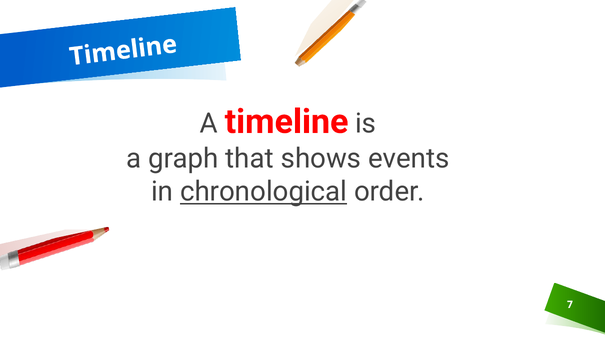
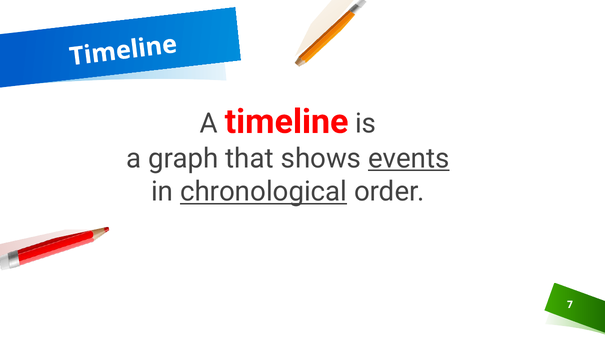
events underline: none -> present
